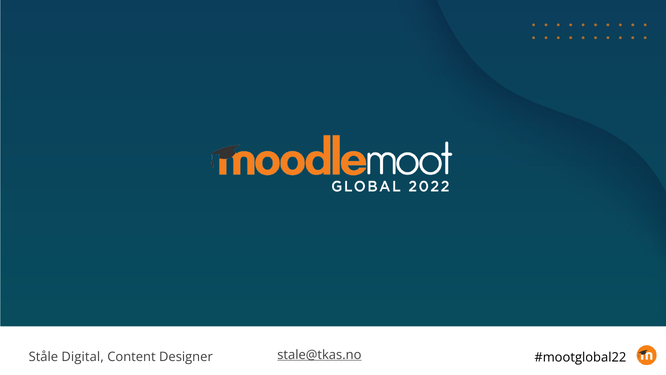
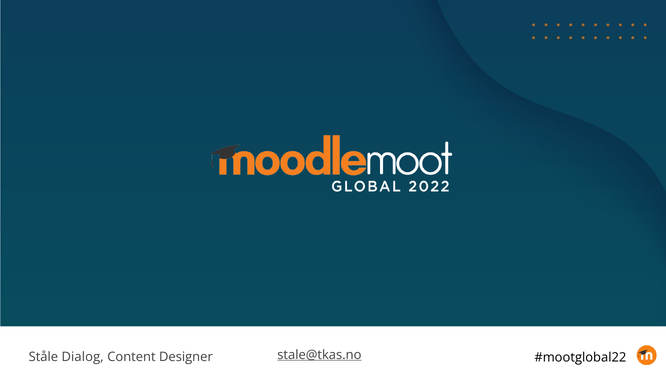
Digital: Digital -> Dialog
